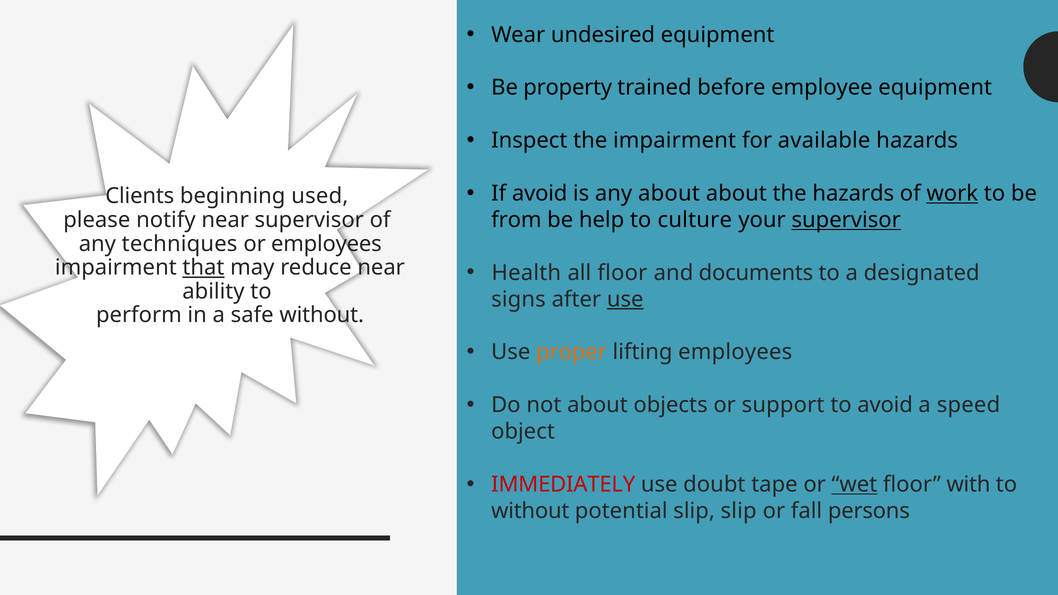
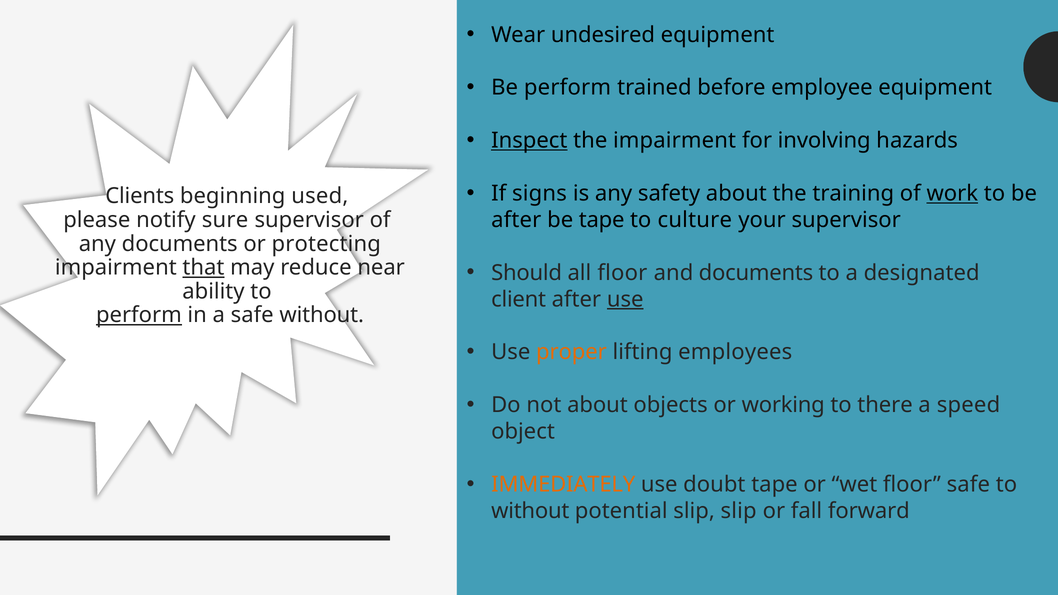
Be property: property -> perform
Inspect underline: none -> present
available: available -> involving
If avoid: avoid -> signs
any about: about -> safety
the hazards: hazards -> training
from at (516, 220): from -> after
be help: help -> tape
supervisor at (846, 220) underline: present -> none
notify near: near -> sure
any techniques: techniques -> documents
or employees: employees -> protecting
Health: Health -> Should
signs: signs -> client
perform at (139, 315) underline: none -> present
support: support -> working
to avoid: avoid -> there
IMMEDIATELY colour: red -> orange
wet underline: present -> none
floor with: with -> safe
persons: persons -> forward
